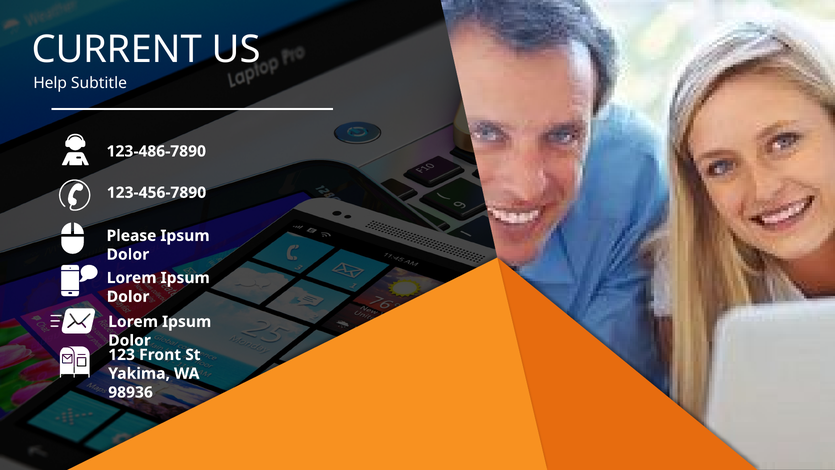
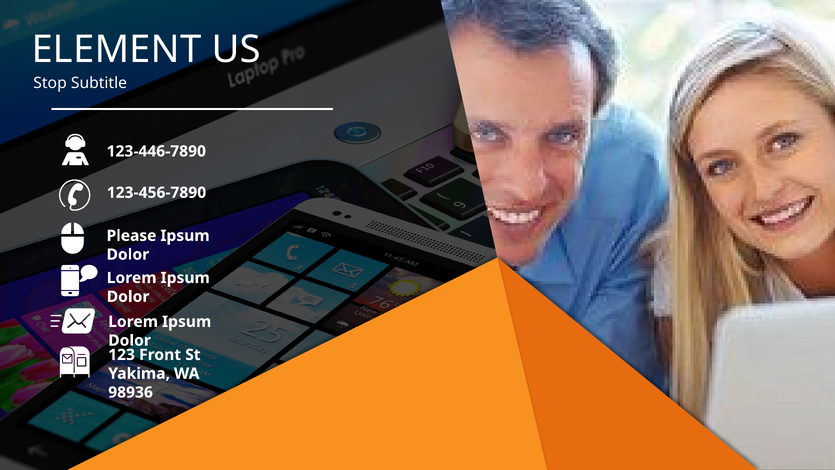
CURRENT: CURRENT -> ELEMENT
Help: Help -> Stop
123-486-7890: 123-486-7890 -> 123-446-7890
